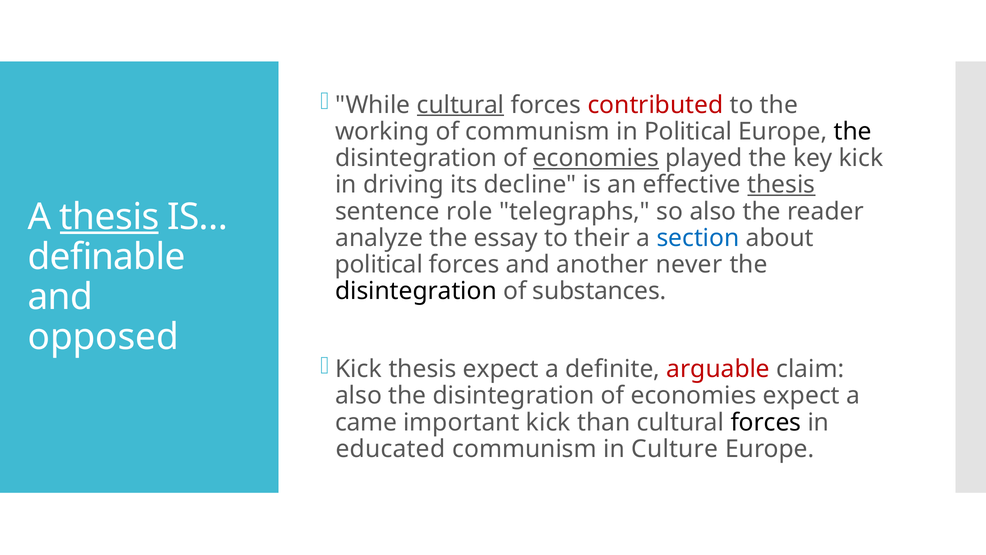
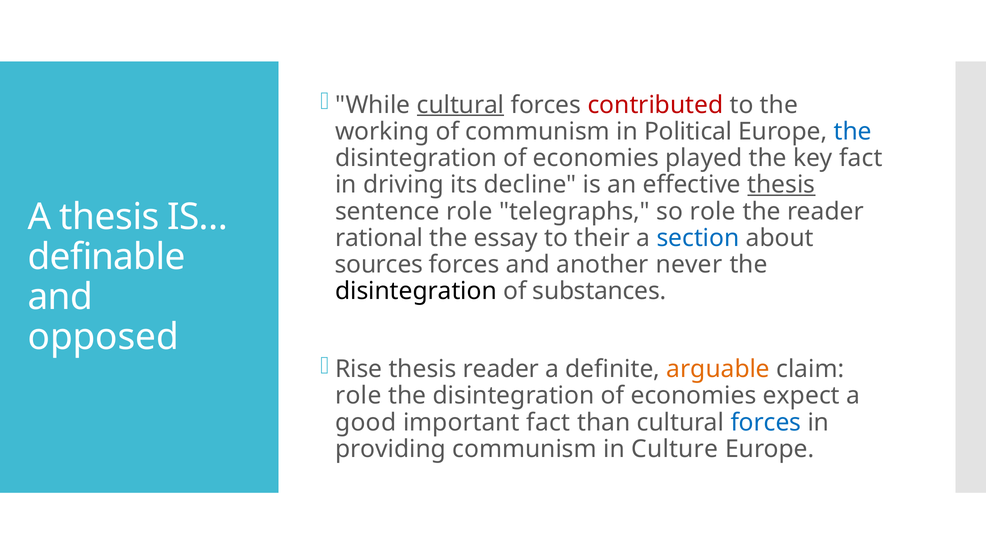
the at (853, 131) colour: black -> blue
economies at (596, 158) underline: present -> none
key kick: kick -> fact
so also: also -> role
thesis at (109, 217) underline: present -> none
analyze: analyze -> rational
political at (379, 264): political -> sources
Kick at (359, 369): Kick -> Rise
thesis expect: expect -> reader
arguable colour: red -> orange
also at (359, 396): also -> role
came: came -> good
important kick: kick -> fact
forces at (766, 422) colour: black -> blue
educated: educated -> providing
